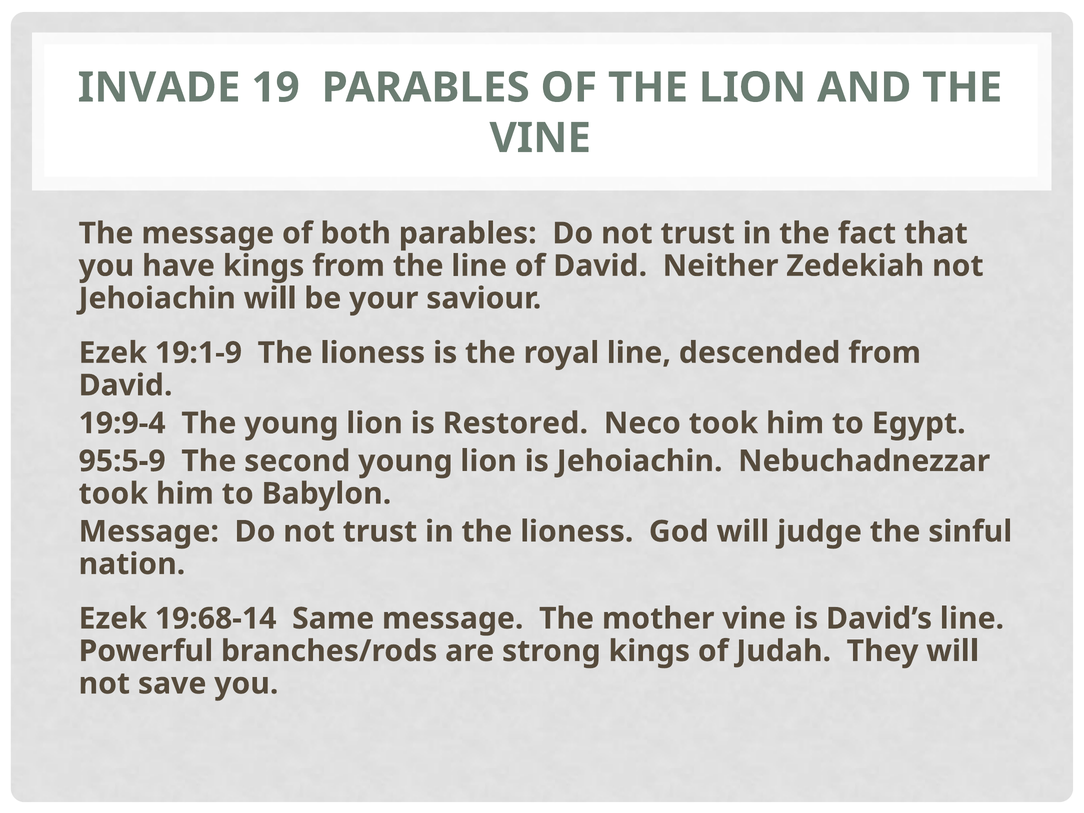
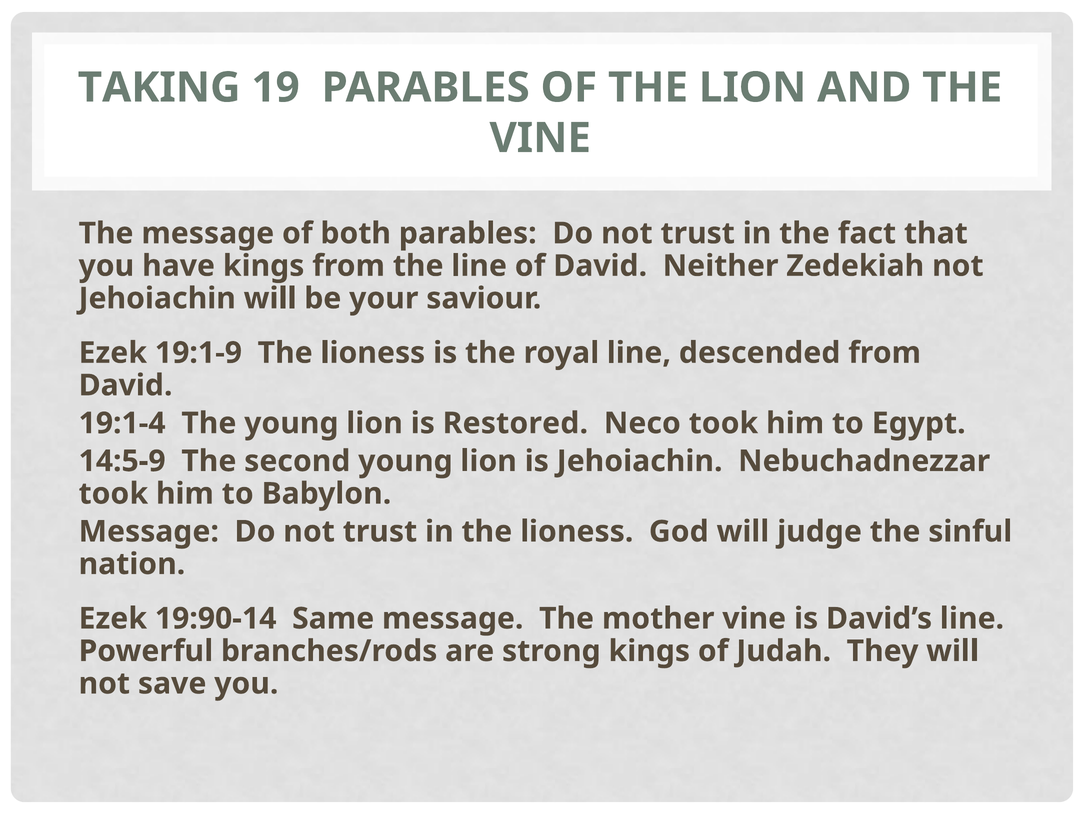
INVADE: INVADE -> TAKING
19:9-4: 19:9-4 -> 19:1-4
95:5-9: 95:5-9 -> 14:5-9
19:68-14: 19:68-14 -> 19:90-14
